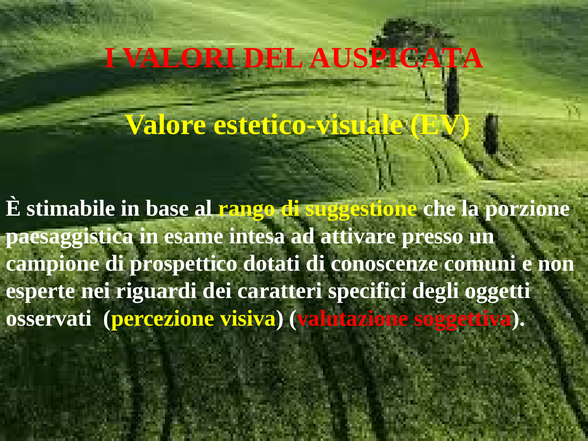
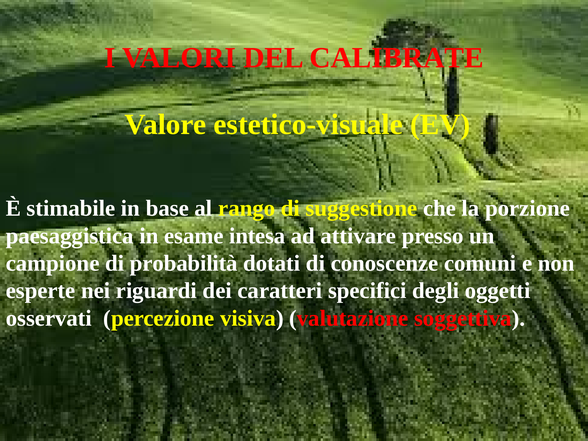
AUSPICATA: AUSPICATA -> CALIBRATE
prospettico: prospettico -> probabilità
